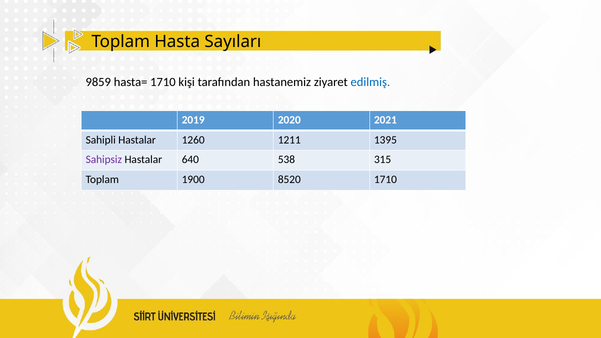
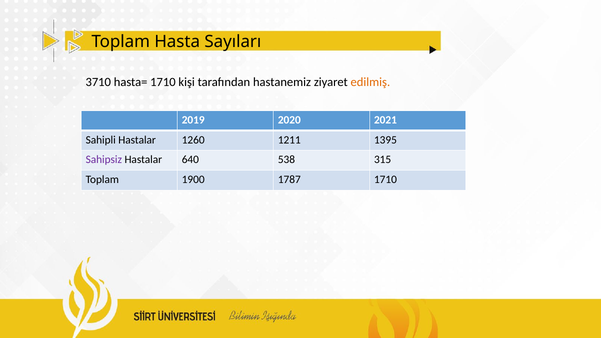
9859: 9859 -> 3710
edilmiş colour: blue -> orange
8520: 8520 -> 1787
